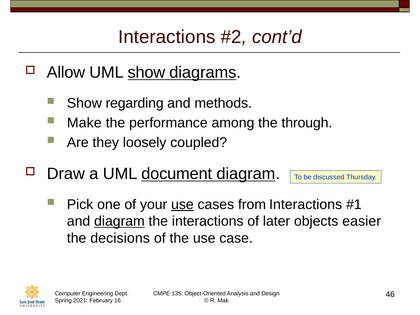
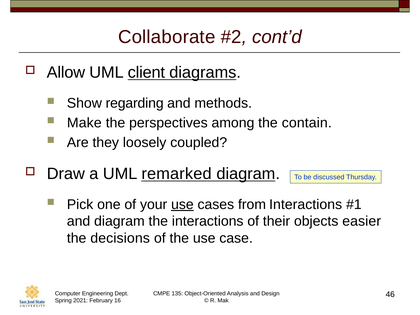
Interactions at (167, 37): Interactions -> Collaborate
UML show: show -> client
performance: performance -> perspectives
through: through -> contain
document: document -> remarked
diagram at (119, 221) underline: present -> none
later: later -> their
